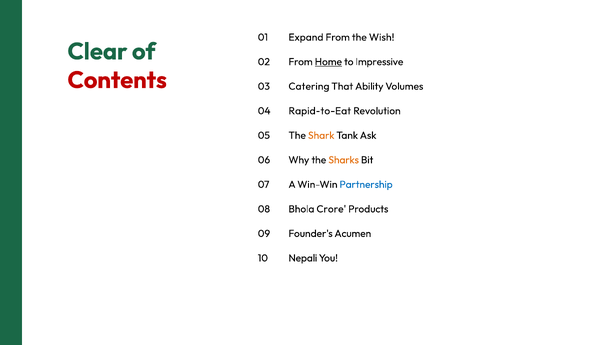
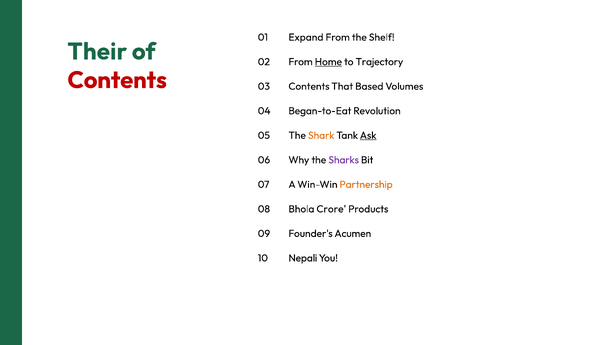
Wish: Wish -> Shelf
Clear: Clear -> Their
Impressive: Impressive -> Trajectory
03 Catering: Catering -> Contents
Ability: Ability -> Based
Rapid-to-Eat: Rapid-to-Eat -> Began-to-Eat
Ask underline: none -> present
Sharks colour: orange -> purple
Partnership colour: blue -> orange
